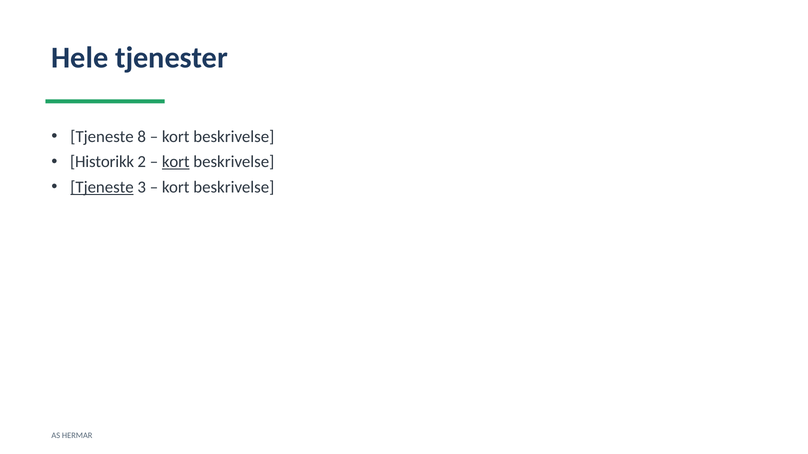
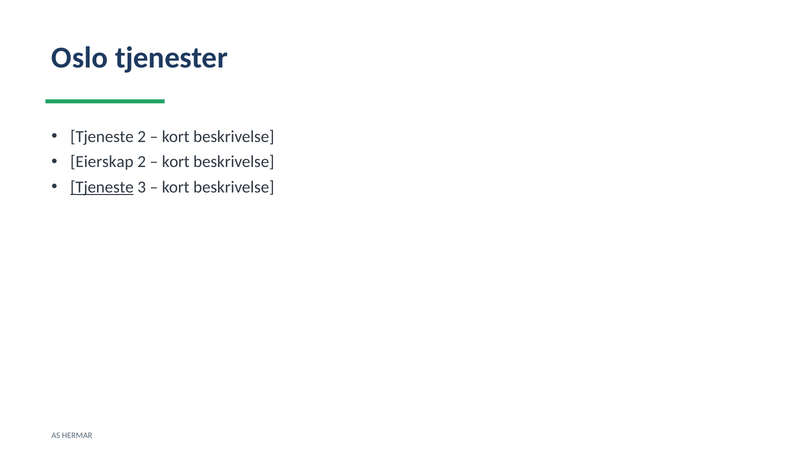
Hele: Hele -> Oslo
Tjeneste 8: 8 -> 2
Historikk: Historikk -> Eierskap
kort at (176, 162) underline: present -> none
